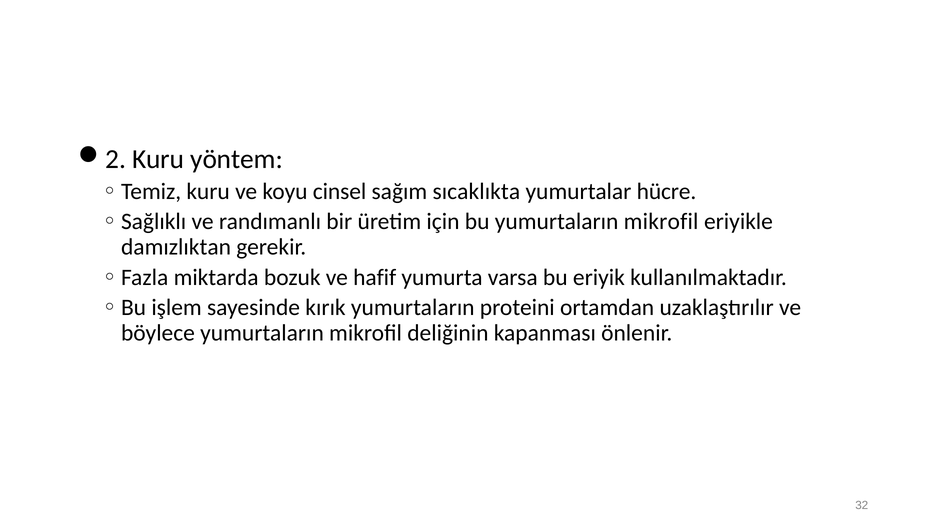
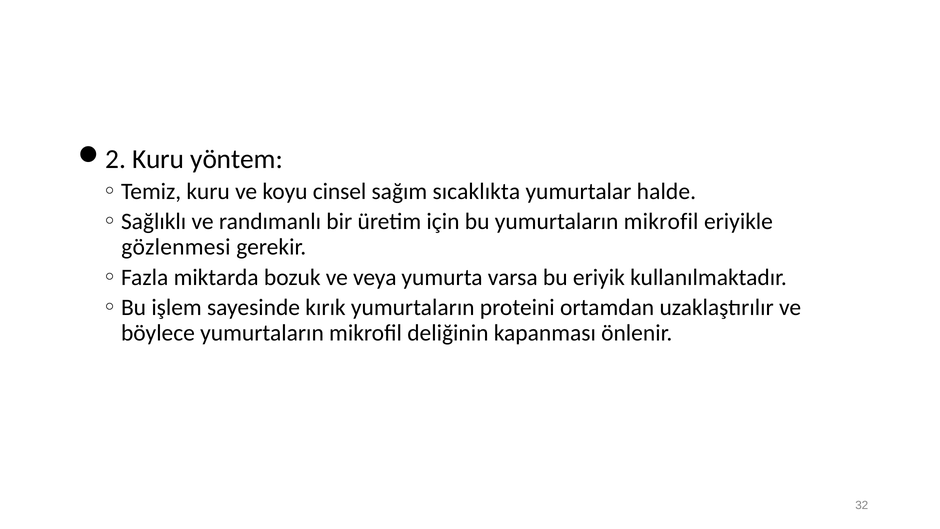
hücre: hücre -> halde
damızlıktan: damızlıktan -> gözlenmesi
hafif: hafif -> veya
